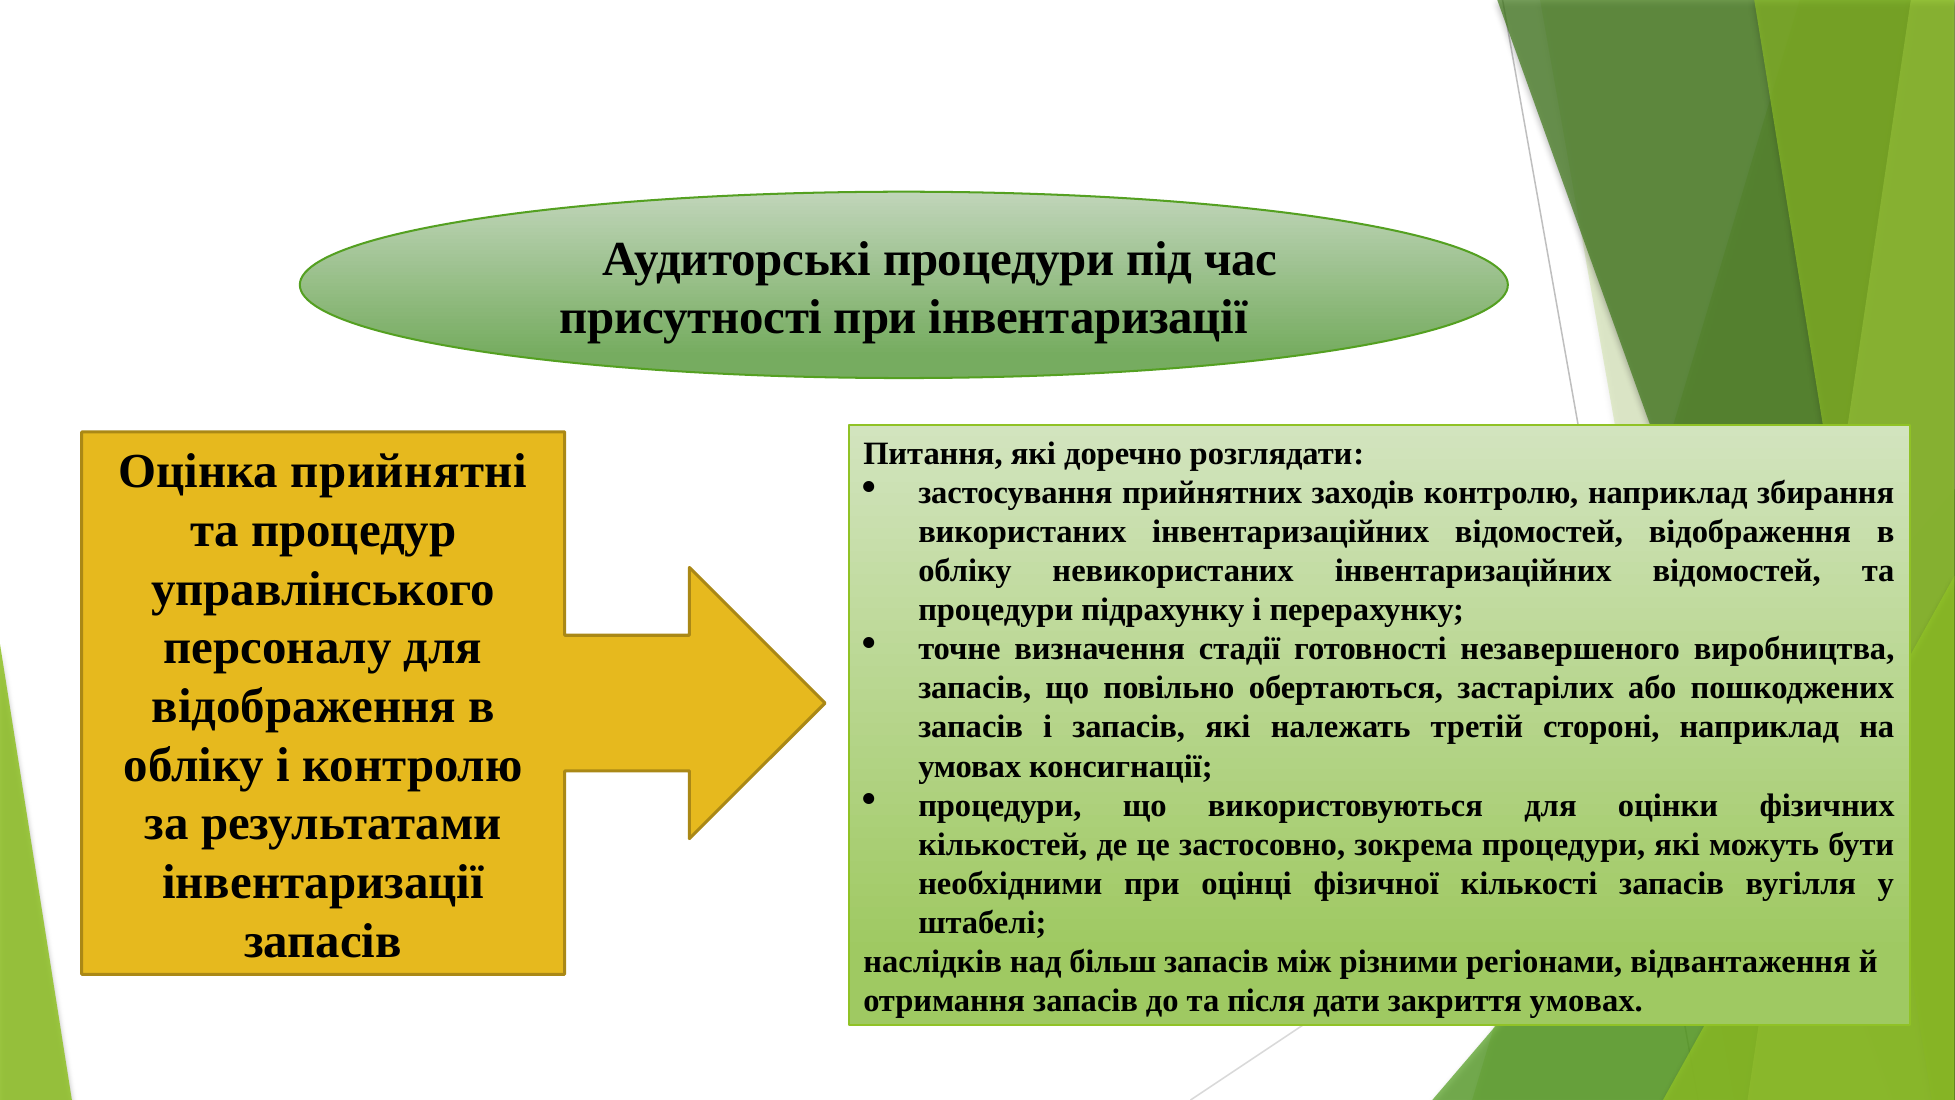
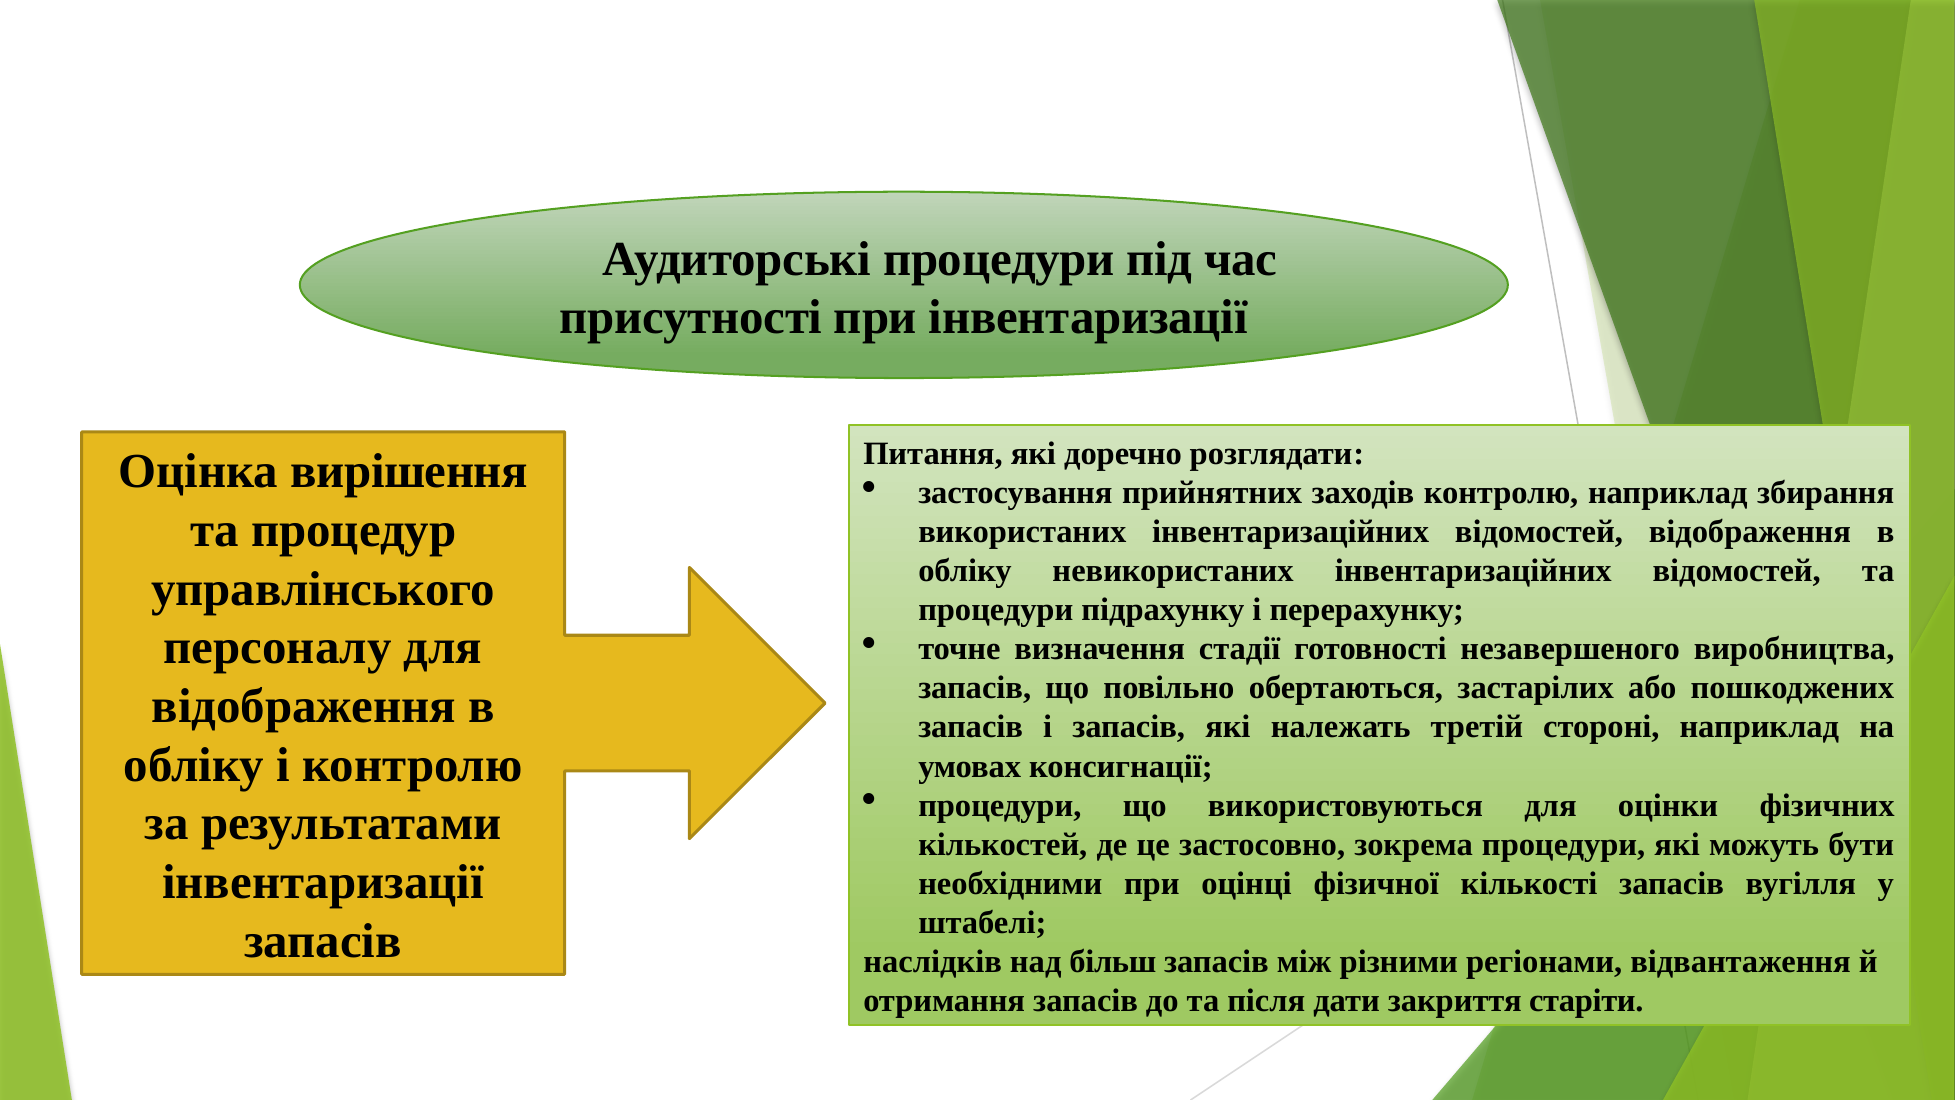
прийнятні: прийнятні -> вирішення
закриття умовах: умовах -> старіти
